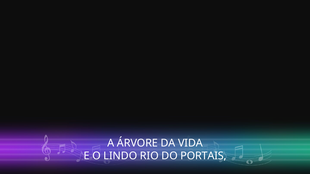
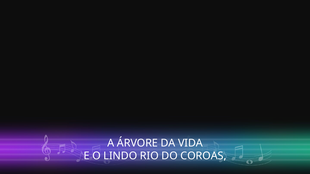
PORTAIS: PORTAIS -> COROAS
